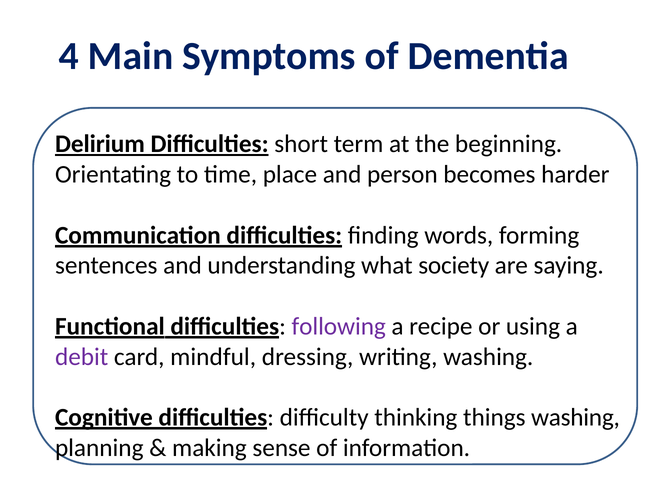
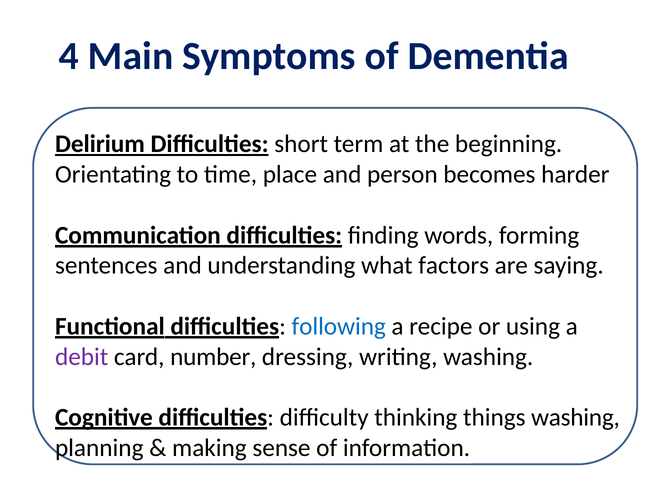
society: society -> factors
following colour: purple -> blue
mindful: mindful -> number
